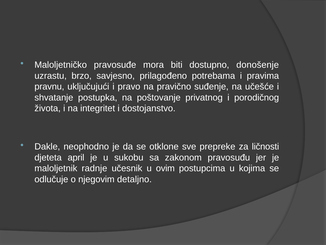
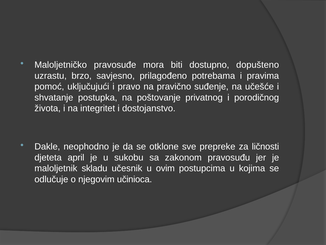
donošenje: donošenje -> dopušteno
pravnu: pravnu -> pomoć
radnje: radnje -> skladu
detaljno: detaljno -> učinioca
